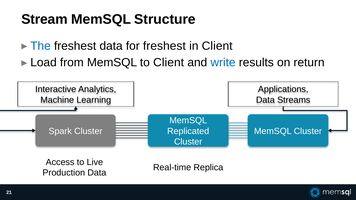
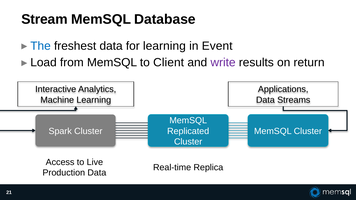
Structure: Structure -> Database
for freshest: freshest -> learning
in Client: Client -> Event
write colour: blue -> purple
